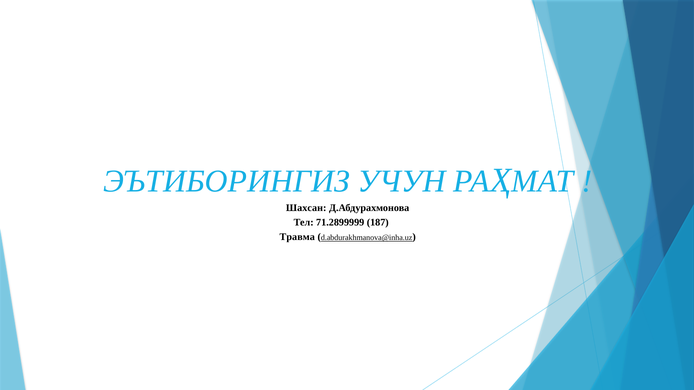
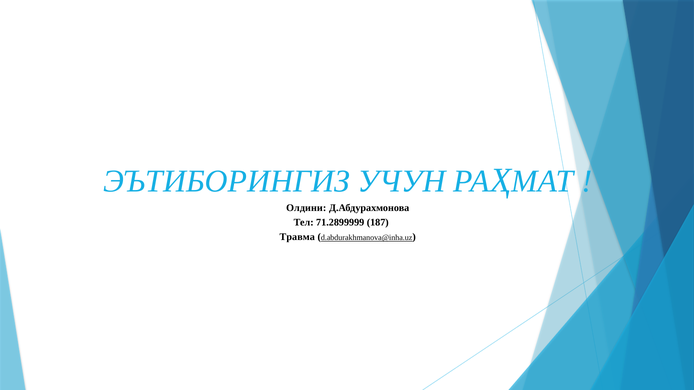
Шахсан: Шахсан -> Олдини
